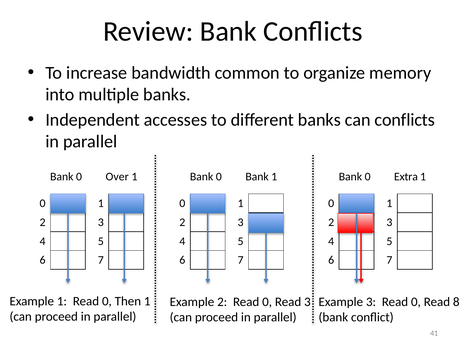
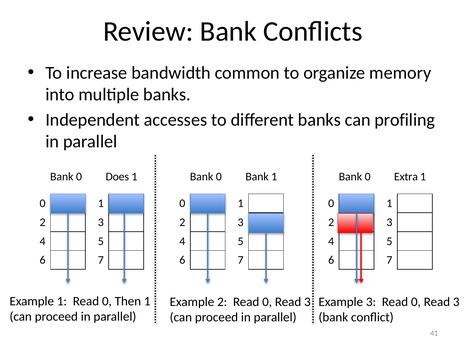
can conflicts: conflicts -> profiling
Over: Over -> Does
8 at (456, 302): 8 -> 3
